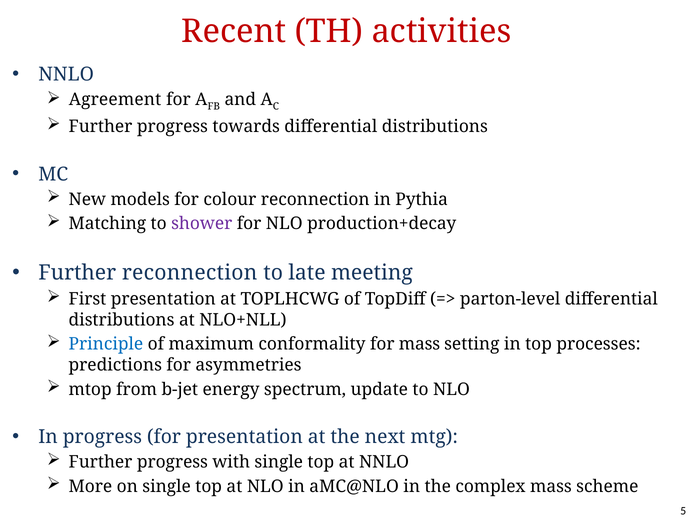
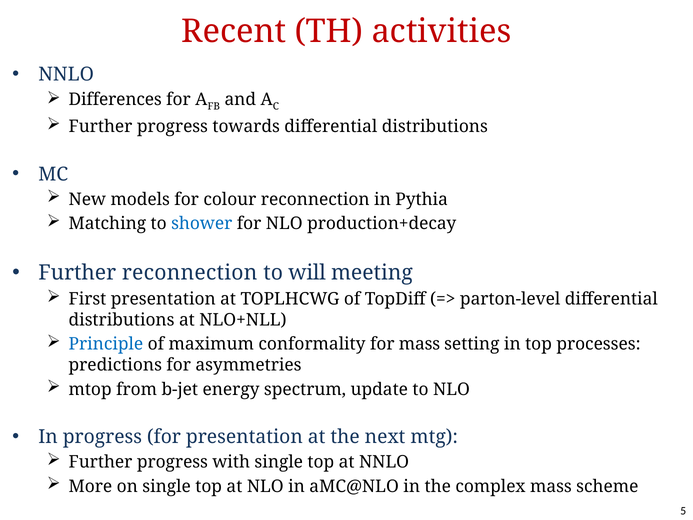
Agreement: Agreement -> Differences
shower colour: purple -> blue
late: late -> will
